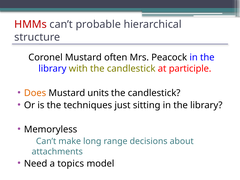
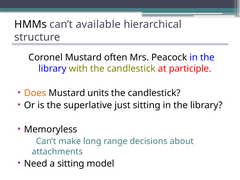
HMMs colour: red -> black
probable: probable -> available
techniques: techniques -> superlative
a topics: topics -> sitting
